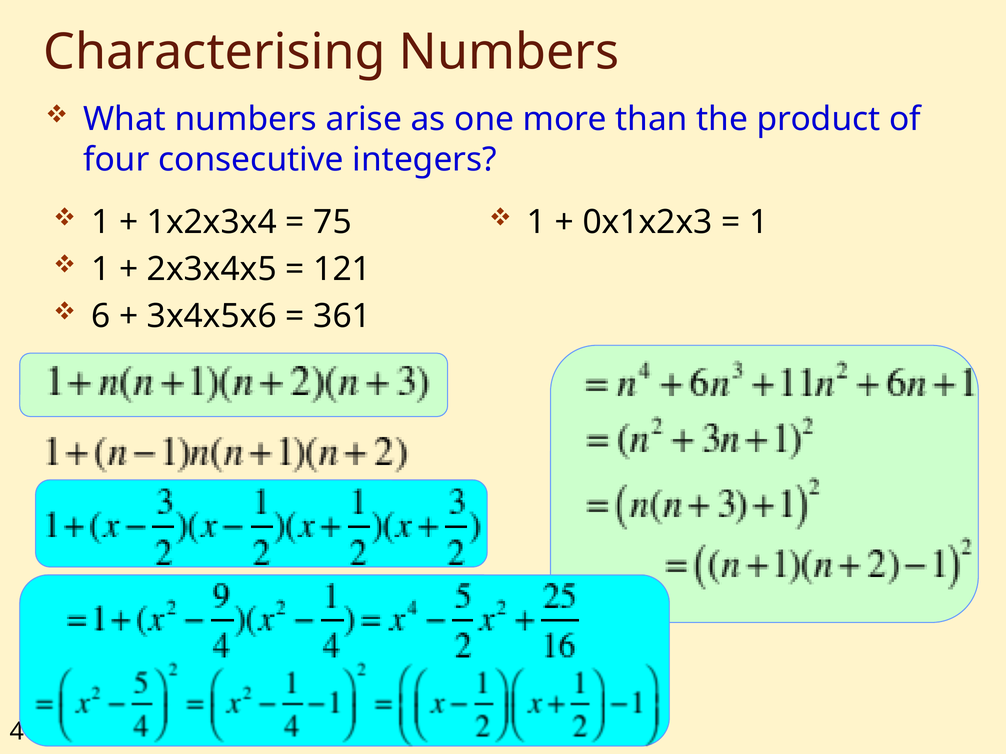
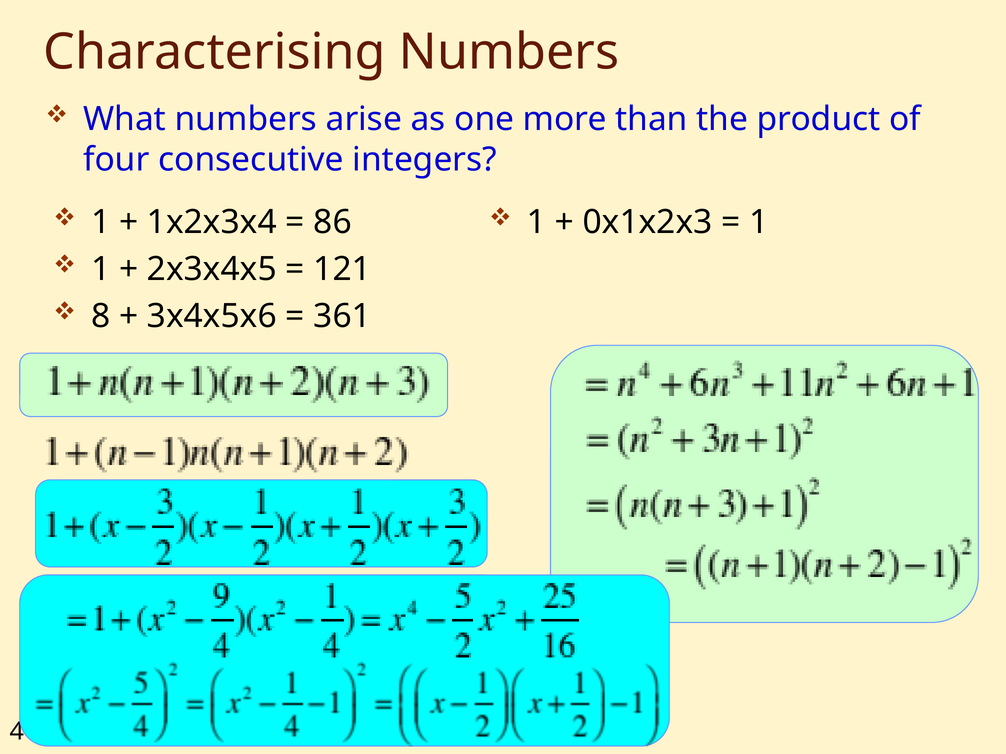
75: 75 -> 86
6: 6 -> 8
